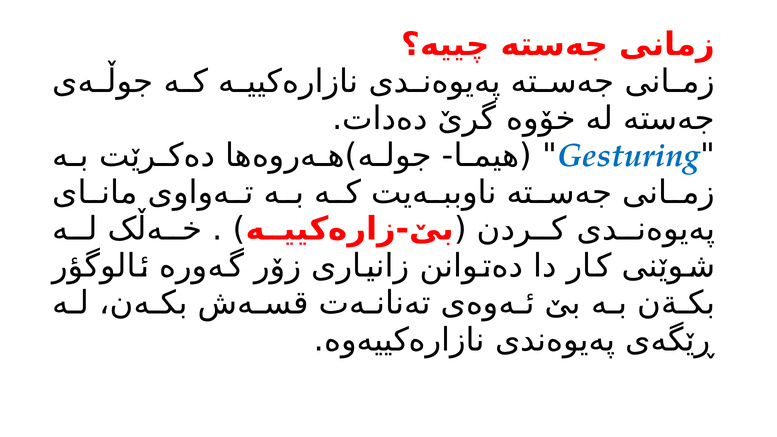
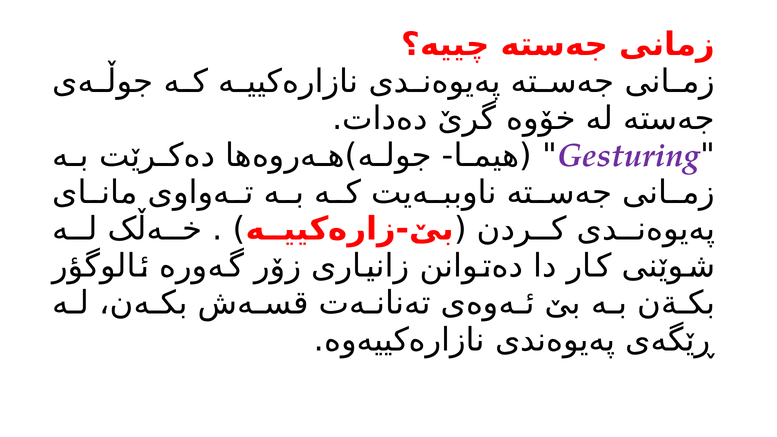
Gesturing colour: blue -> purple
